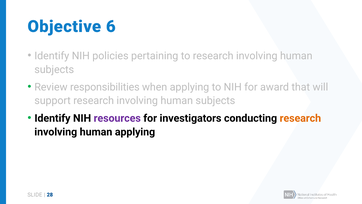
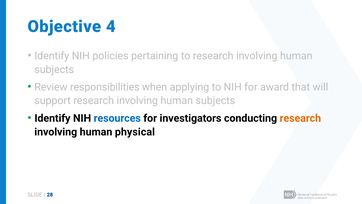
6: 6 -> 4
resources colour: purple -> blue
human applying: applying -> physical
